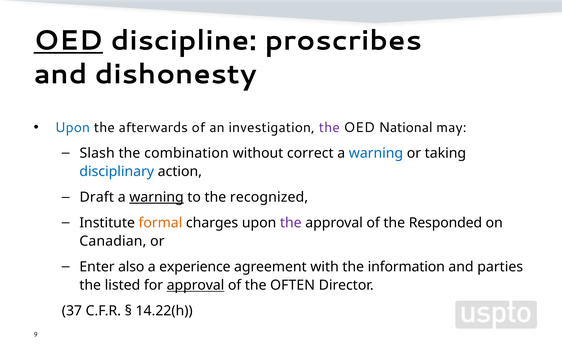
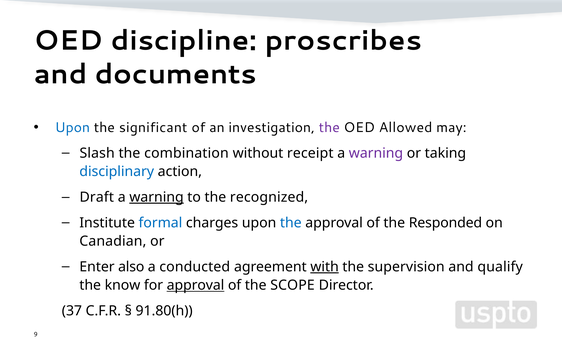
OED at (68, 41) underline: present -> none
dishonesty: dishonesty -> documents
afterwards: afterwards -> significant
National: National -> Allowed
correct: correct -> receipt
warning at (376, 153) colour: blue -> purple
formal colour: orange -> blue
the at (291, 223) colour: purple -> blue
experience: experience -> conducted
with underline: none -> present
information: information -> supervision
parties: parties -> qualify
listed: listed -> know
OFTEN: OFTEN -> SCOPE
14.22(h: 14.22(h -> 91.80(h
